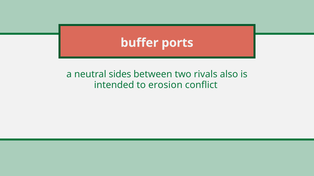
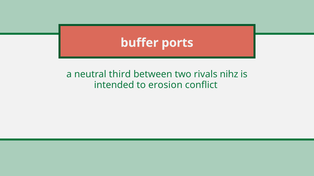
sides: sides -> third
also: also -> nihz
